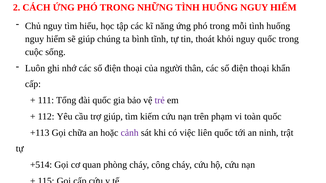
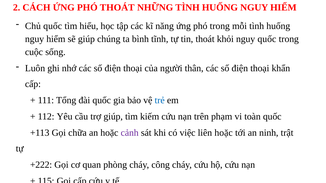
CÁCH ỨNG PHÓ TRONG: TRONG -> THOÁT
Chủ nguy: nguy -> quốc
trẻ colour: purple -> blue
liên quốc: quốc -> hoặc
+514: +514 -> +222
